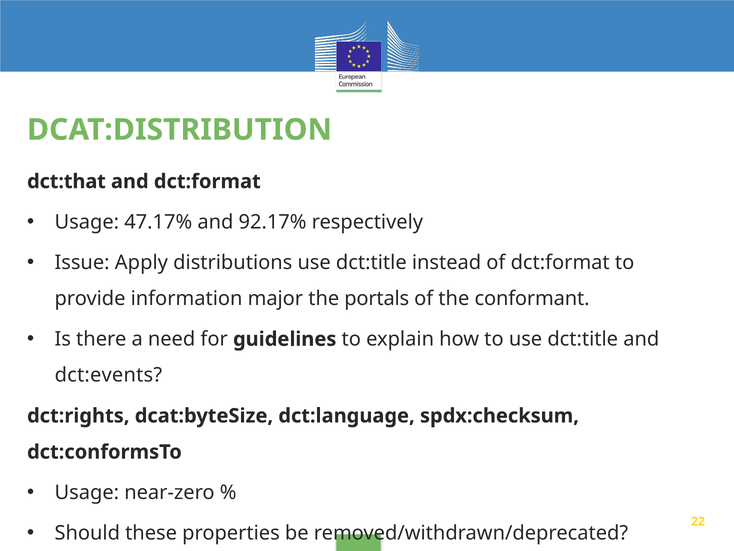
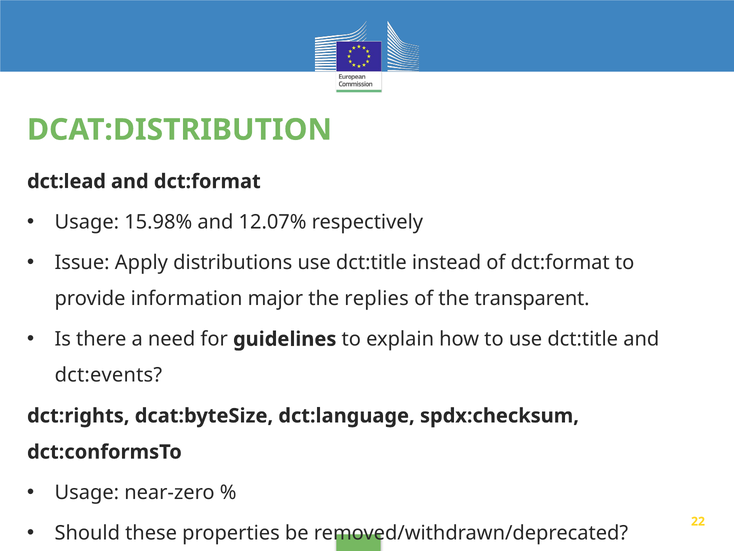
dct:that: dct:that -> dct:lead
47.17%: 47.17% -> 15.98%
92.17%: 92.17% -> 12.07%
portals: portals -> replies
conformant: conformant -> transparent
